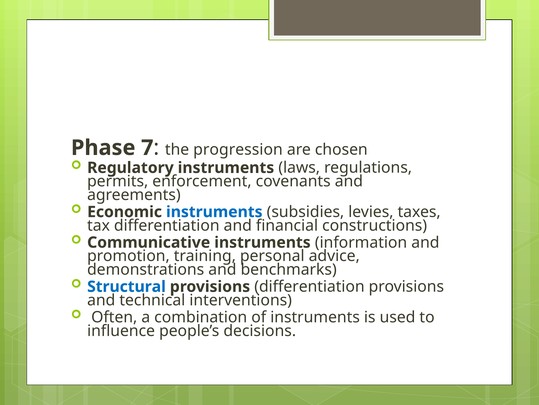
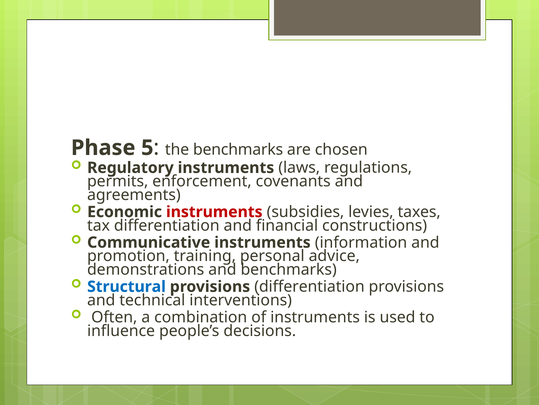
7: 7 -> 5
the progression: progression -> benchmarks
instruments at (214, 212) colour: blue -> red
